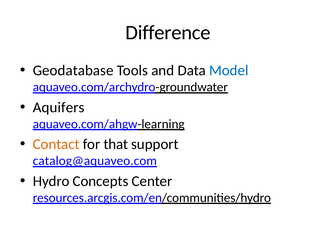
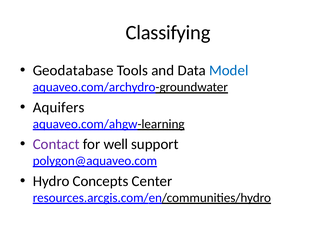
Difference: Difference -> Classifying
Contact colour: orange -> purple
that: that -> well
catalog@aquaveo.com: catalog@aquaveo.com -> polygon@aquaveo.com
